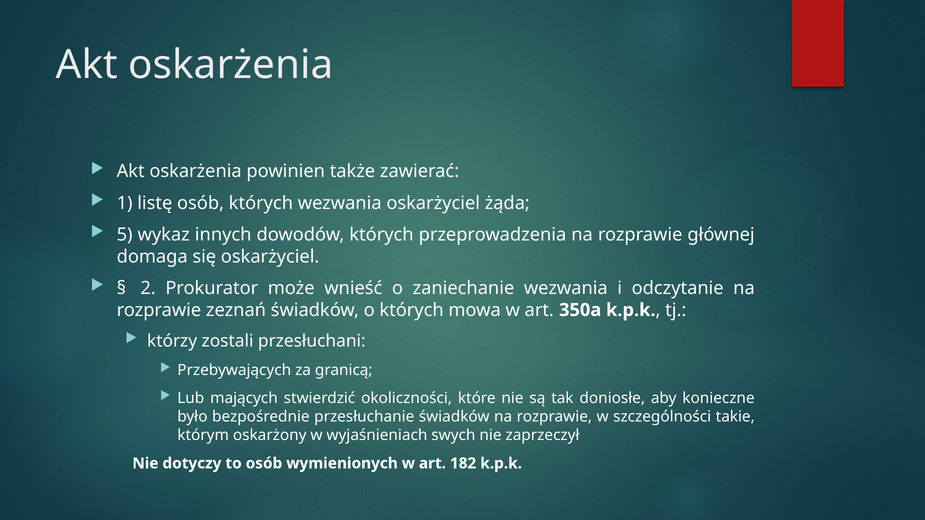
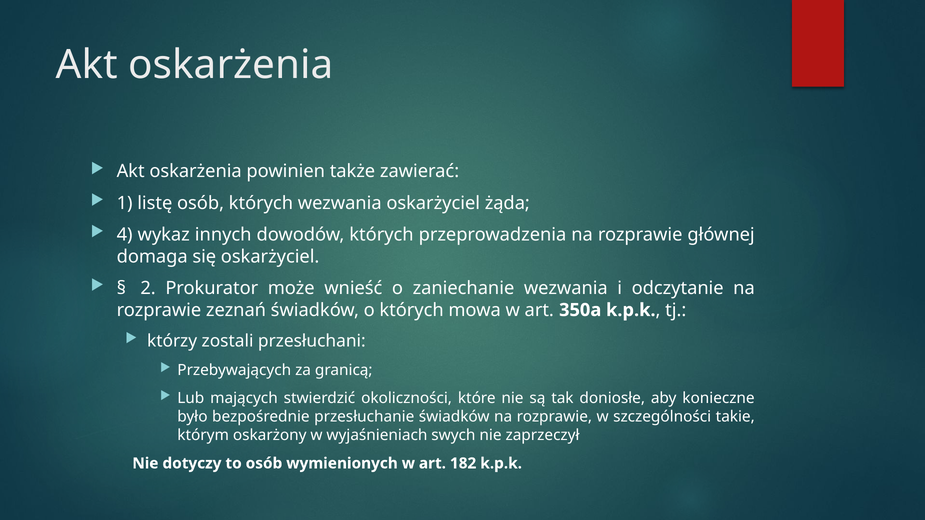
5: 5 -> 4
